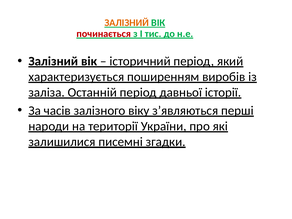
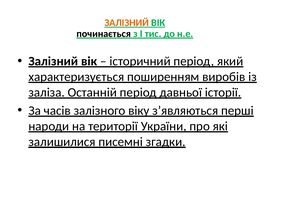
починається colour: red -> black
